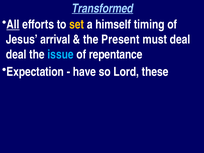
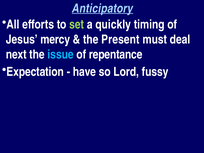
Transformed: Transformed -> Anticipatory
All underline: present -> none
set colour: yellow -> light green
himself: himself -> quickly
arrival: arrival -> mercy
deal at (16, 54): deal -> next
these: these -> fussy
